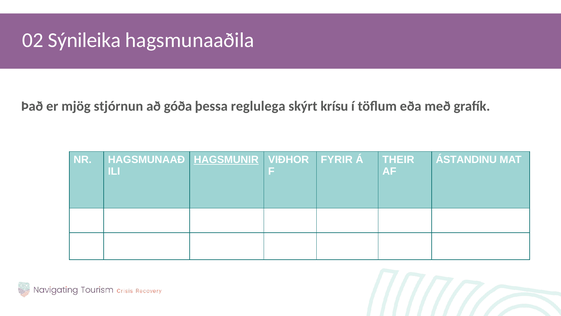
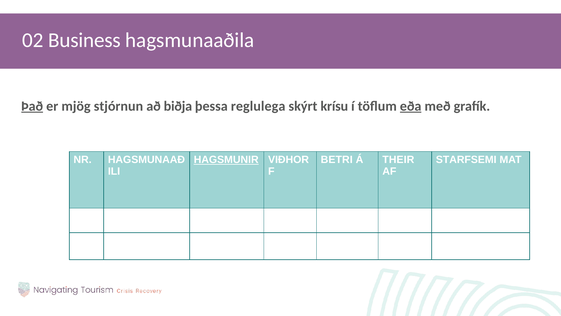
Sýnileika: Sýnileika -> Business
Það underline: none -> present
góða: góða -> biðja
eða underline: none -> present
FYRIR: FYRIR -> BETRI
ÁSTANDINU: ÁSTANDINU -> STARFSEMI
